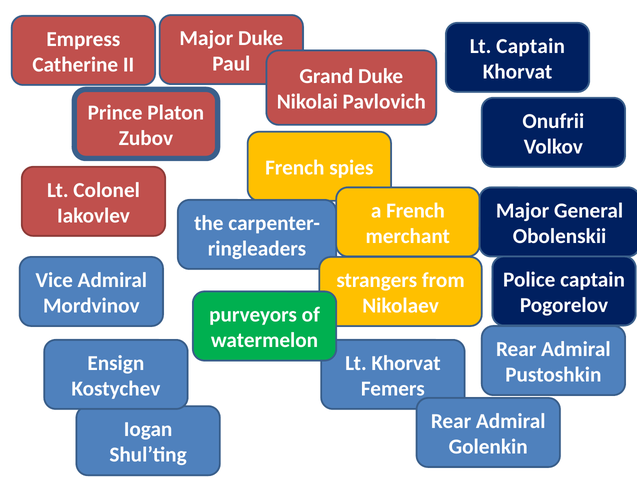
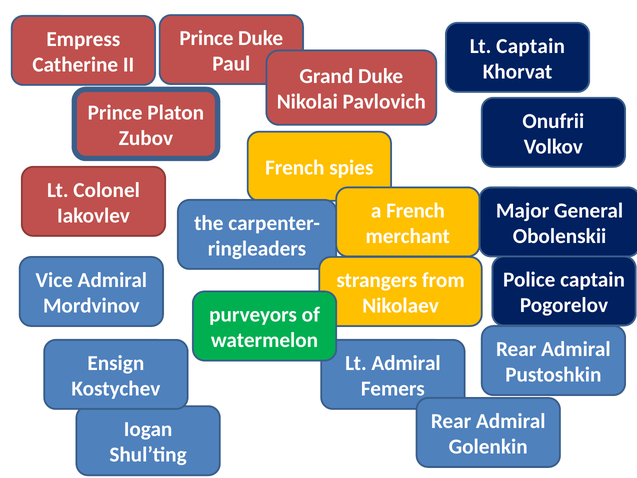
Major at (206, 38): Major -> Prince
Lt Khorvat: Khorvat -> Admiral
